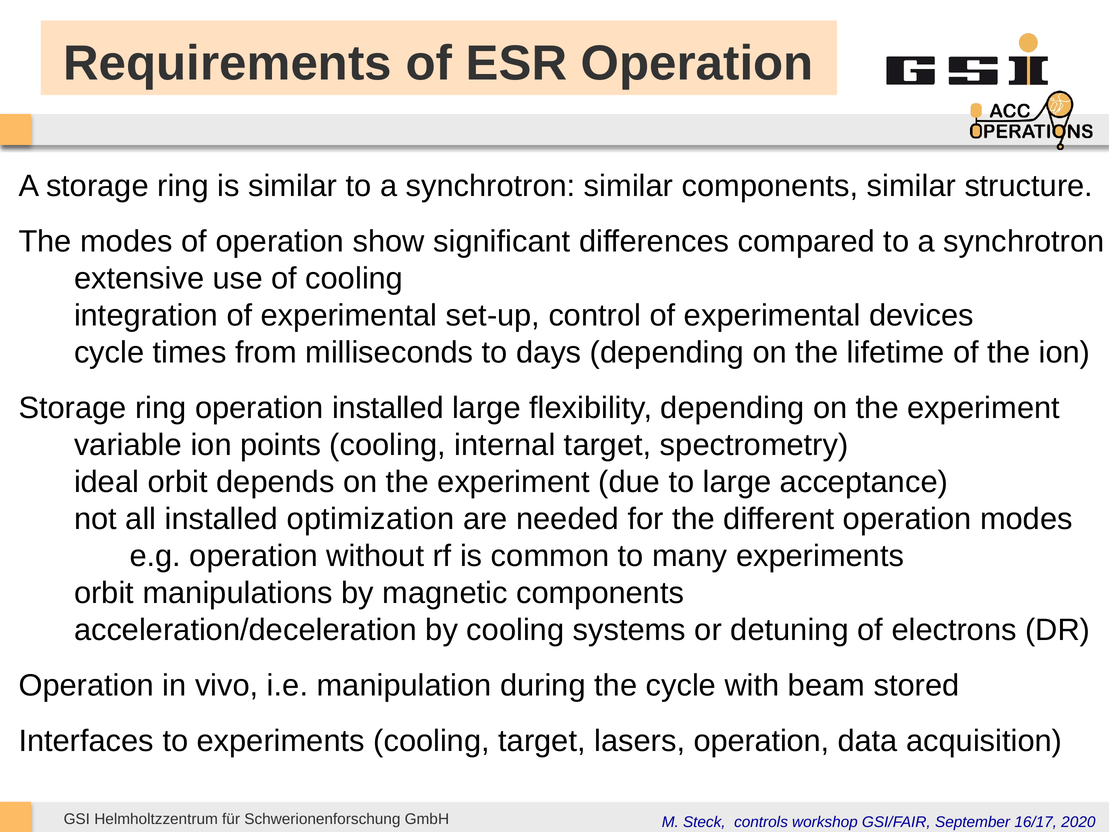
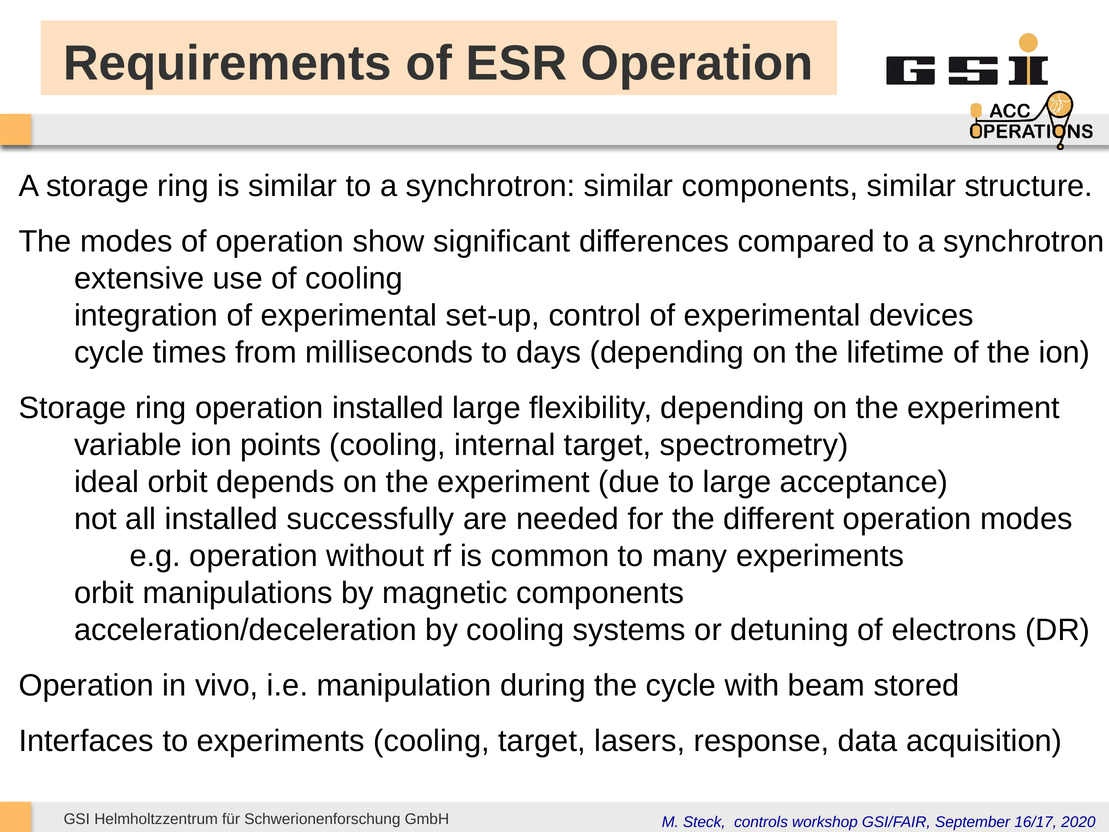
optimization: optimization -> successfully
lasers operation: operation -> response
